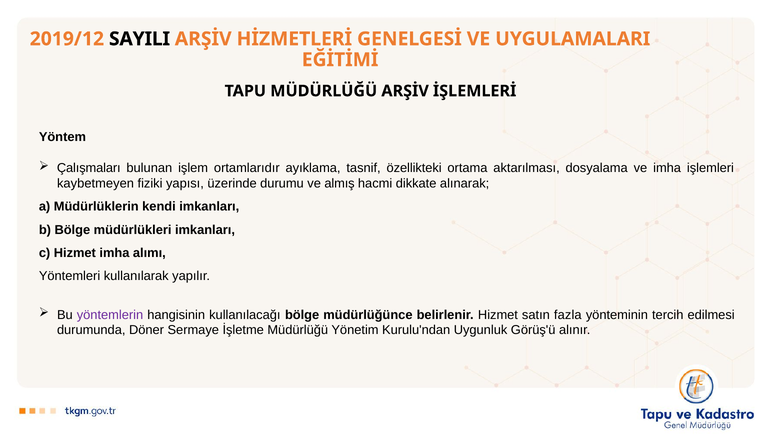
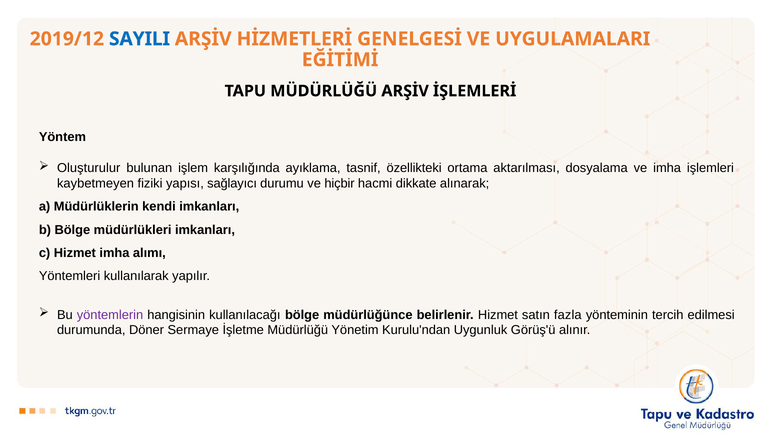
SAYILI colour: black -> blue
Çalışmaları: Çalışmaları -> Oluşturulur
ortamlarıdır: ortamlarıdır -> karşılığında
üzerinde: üzerinde -> sağlayıcı
almış: almış -> hiçbir
